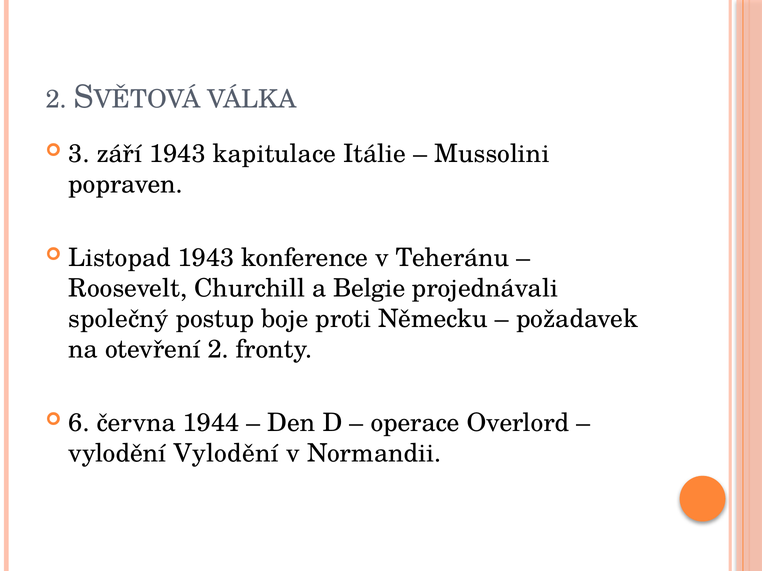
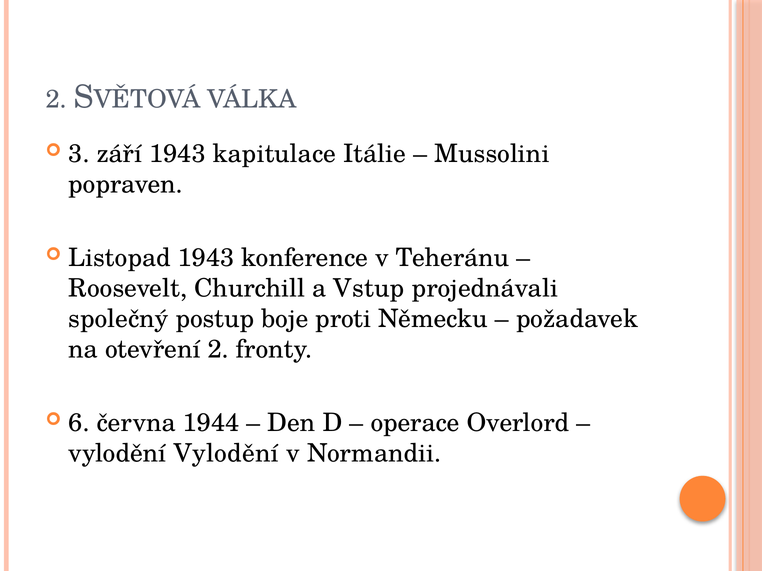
Belgie: Belgie -> Vstup
